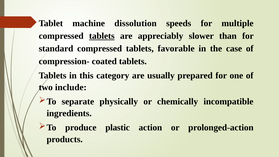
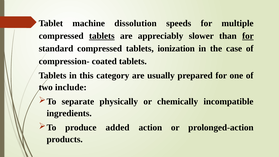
for at (248, 36) underline: none -> present
favorable: favorable -> ionization
plastic: plastic -> added
